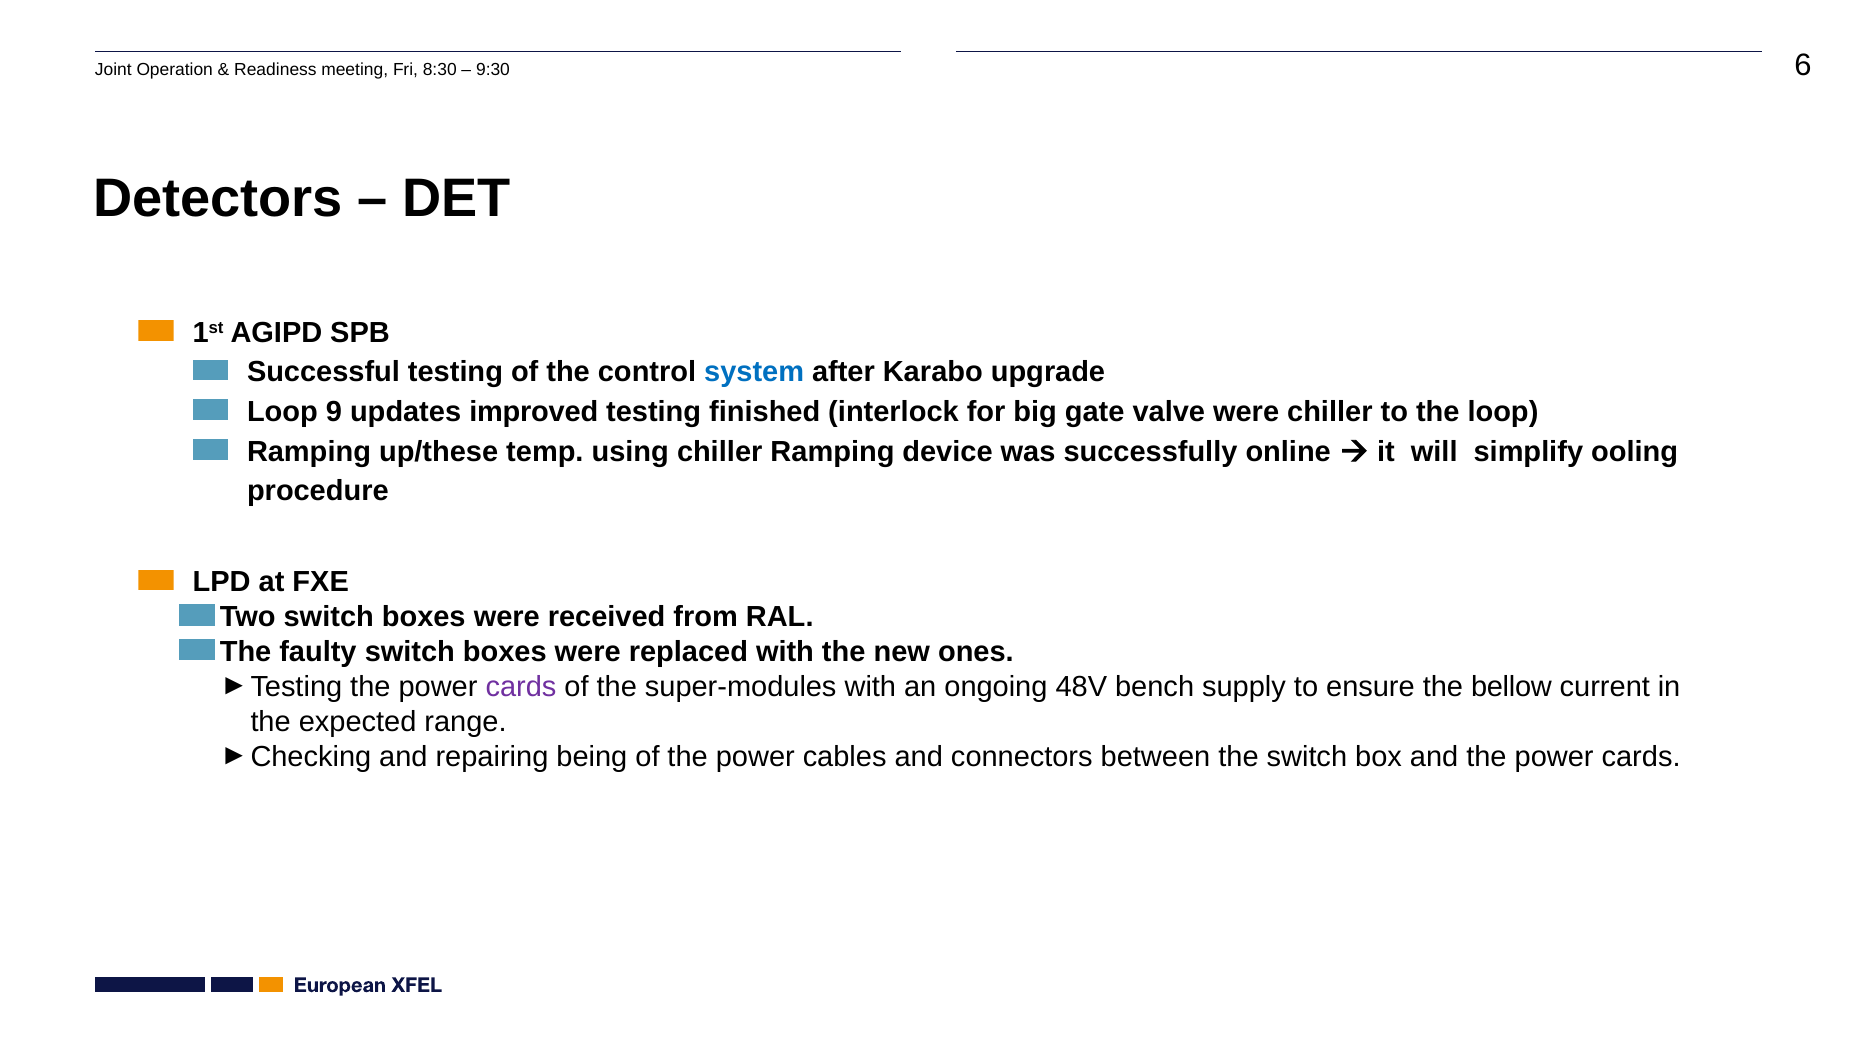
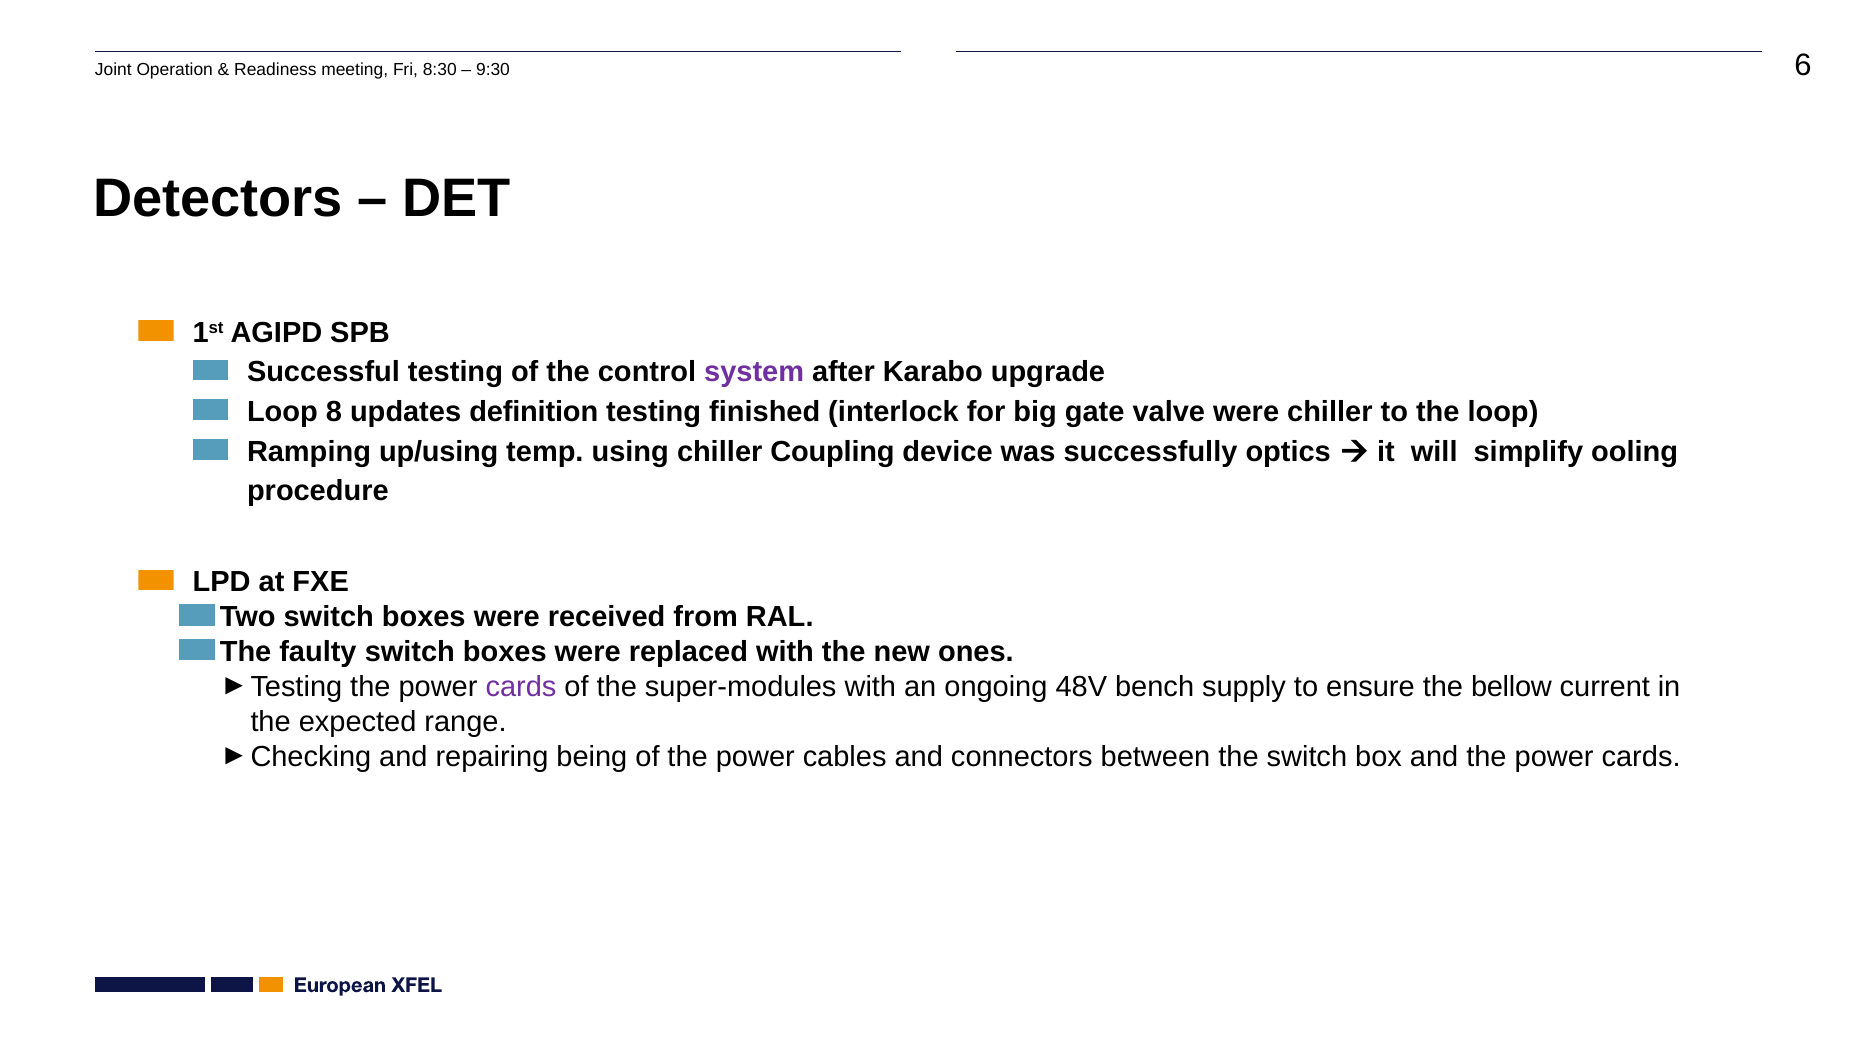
system colour: blue -> purple
9: 9 -> 8
improved: improved -> definition
up/these: up/these -> up/using
chiller Ramping: Ramping -> Coupling
online: online -> optics
